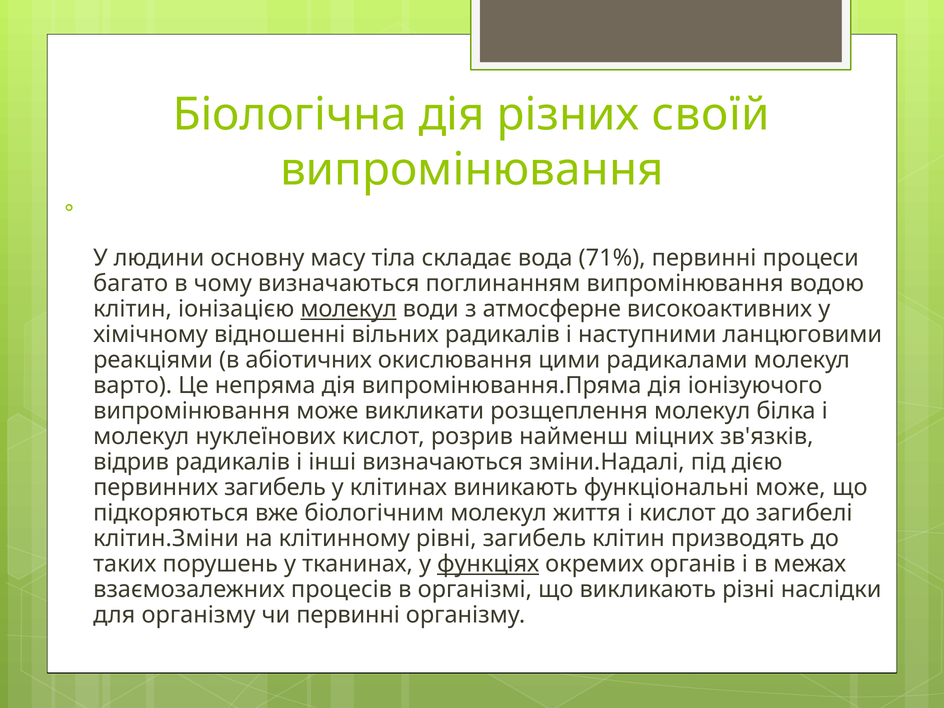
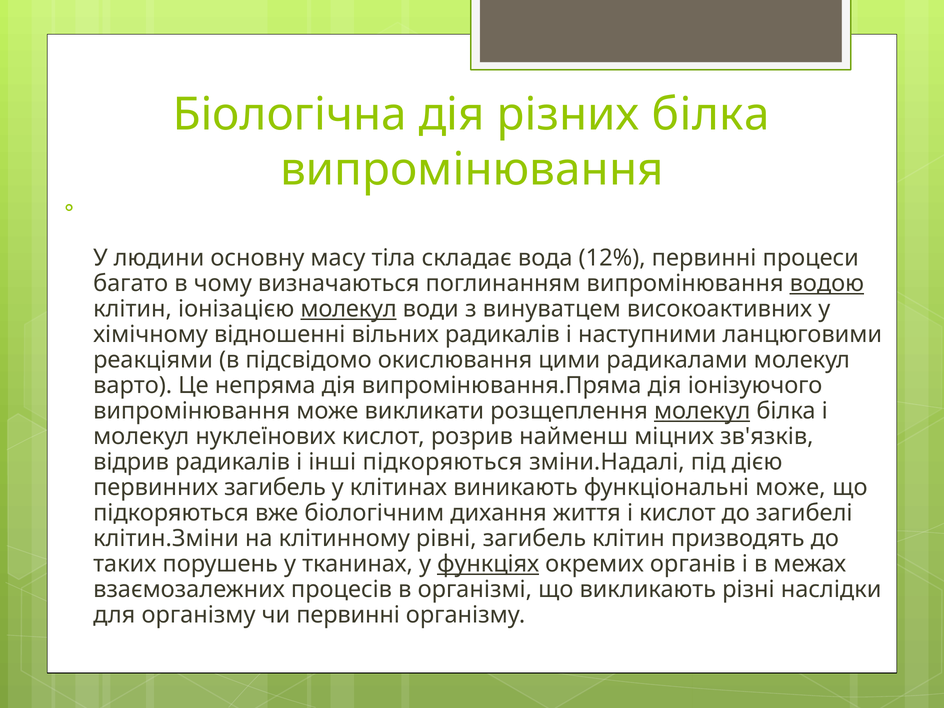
різних своїй: своїй -> білка
71%: 71% -> 12%
водою underline: none -> present
атмосферне: атмосферне -> винуватцем
абіотичних: абіотичних -> підсвідомо
молекул at (702, 411) underline: none -> present
інші визначаються: визначаються -> підкоряються
біологічним молекул: молекул -> дихання
